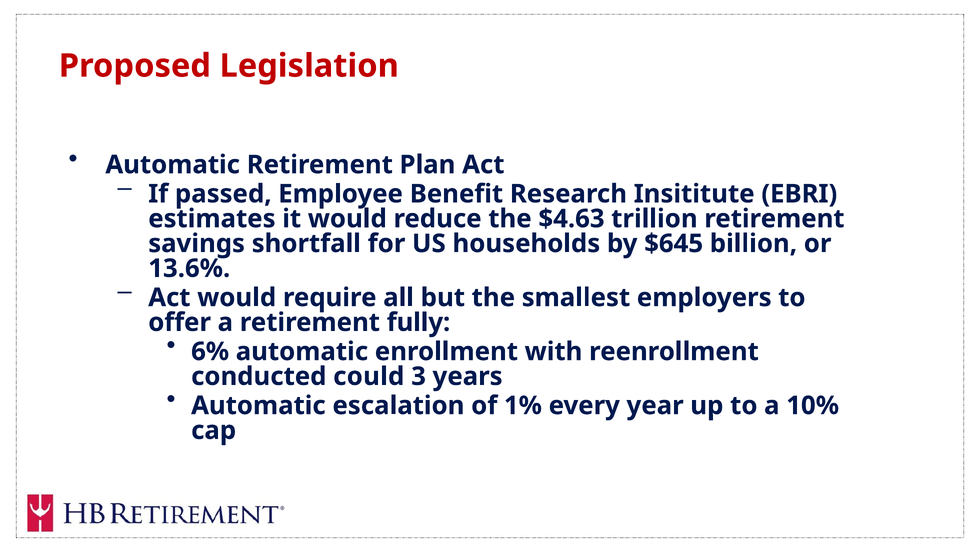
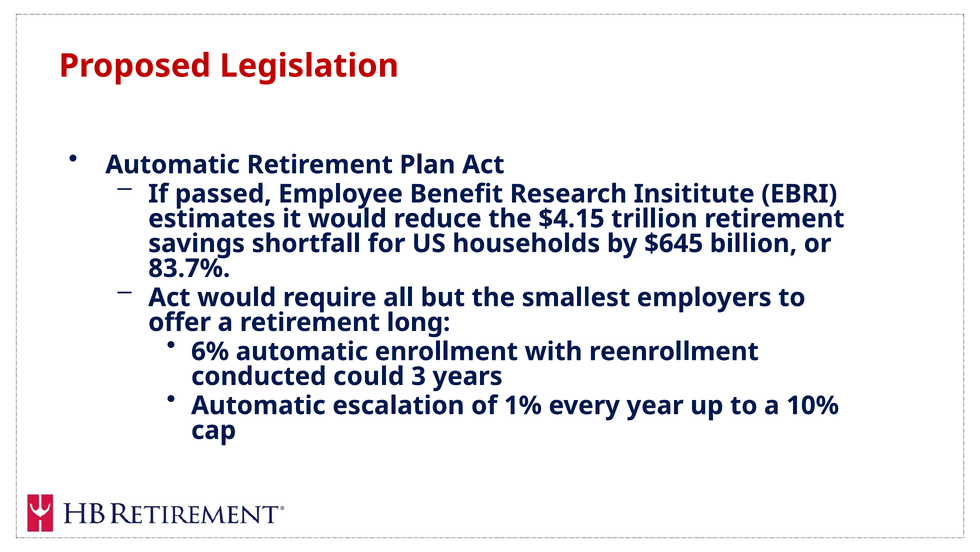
$4.63: $4.63 -> $4.15
13.6%: 13.6% -> 83.7%
fully: fully -> long
